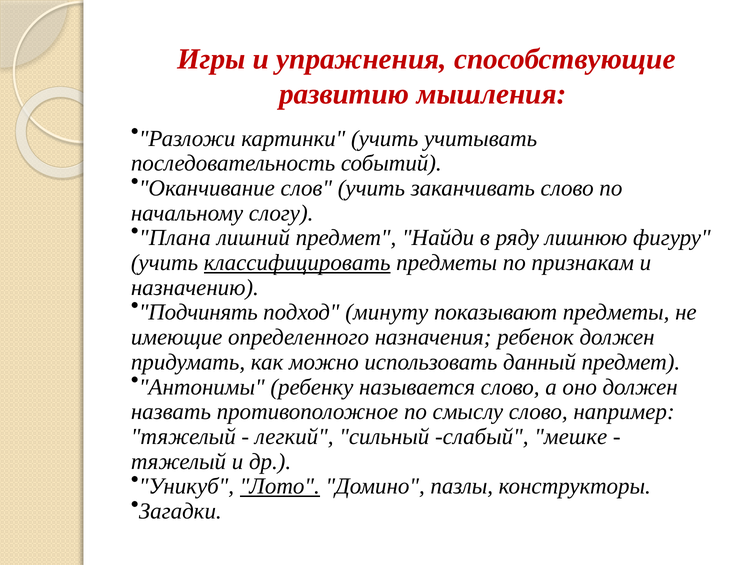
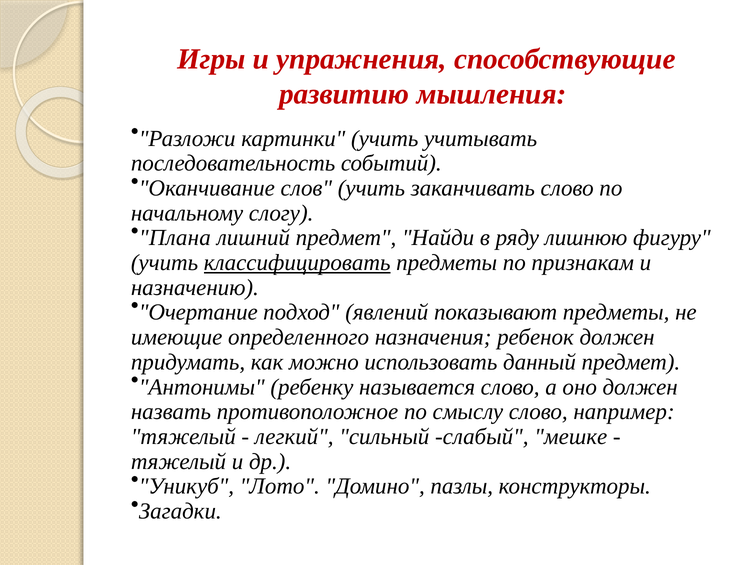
Подчинять: Подчинять -> Очертание
минуту: минуту -> явлений
Лото underline: present -> none
